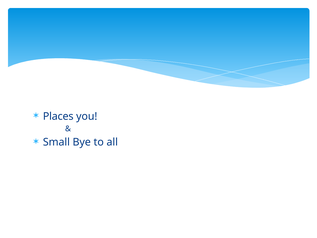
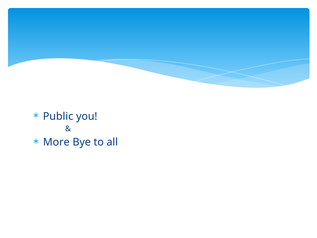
Places: Places -> Public
Small: Small -> More
